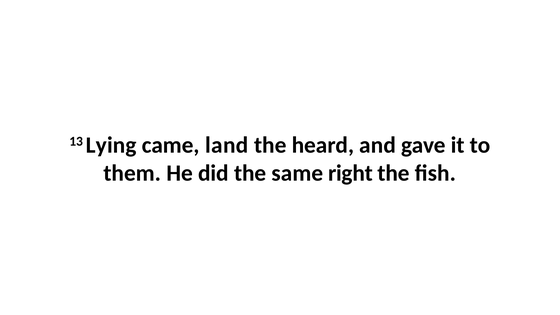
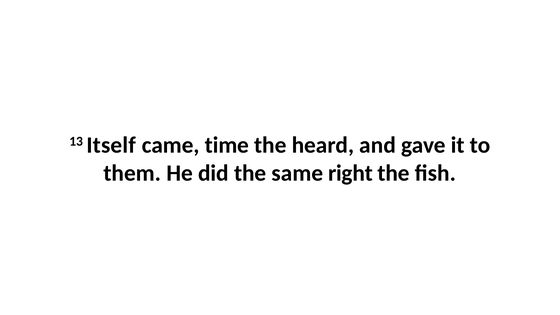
Lying: Lying -> Itself
land: land -> time
